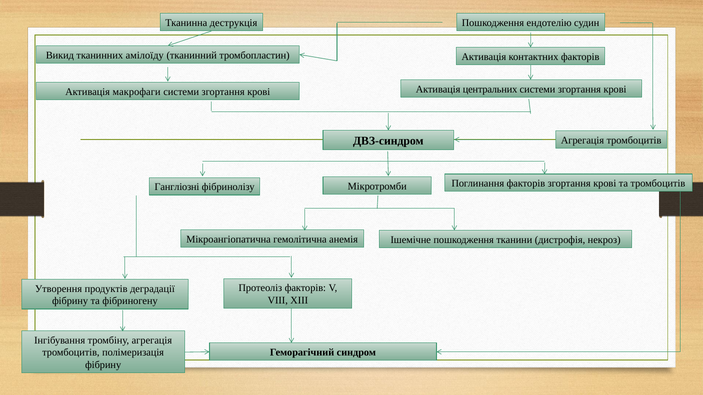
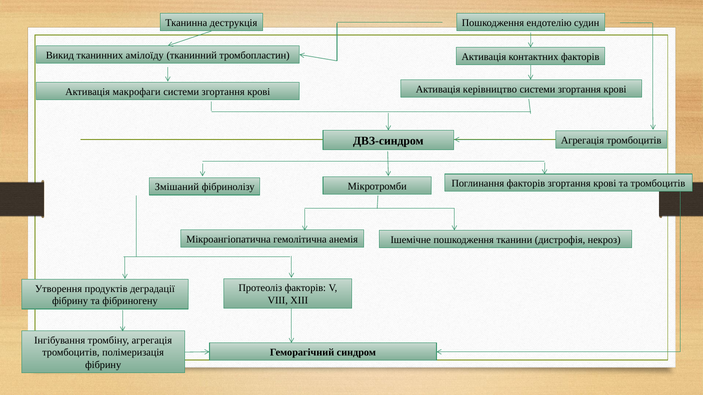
центральних: центральних -> керівництво
Гангліозні: Гангліозні -> Змішаний
